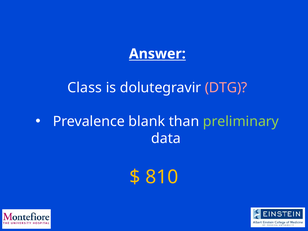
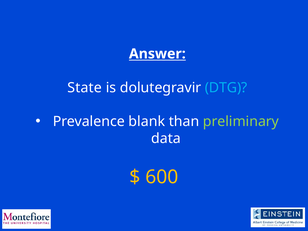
Class: Class -> State
DTG colour: pink -> light blue
810: 810 -> 600
